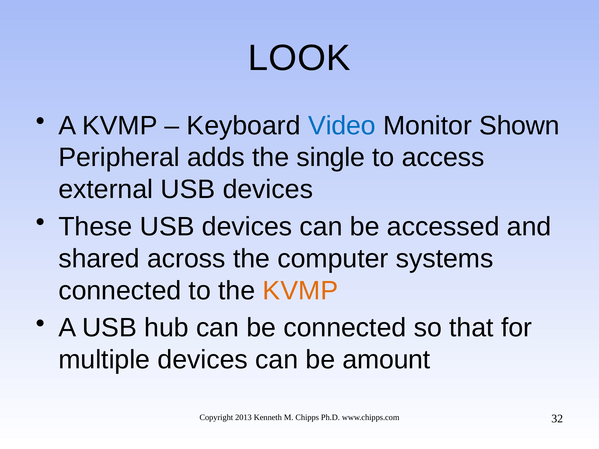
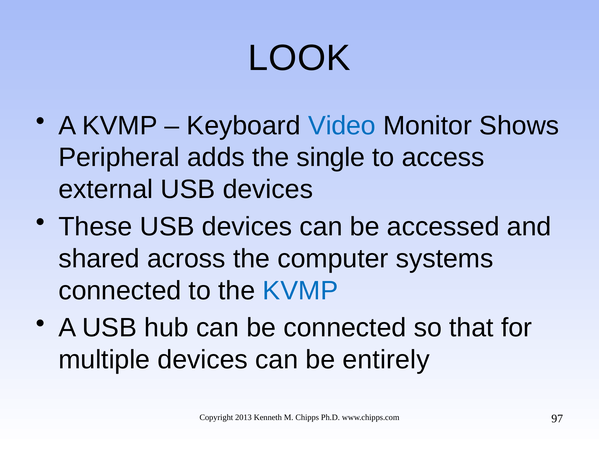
Shown: Shown -> Shows
KVMP at (300, 291) colour: orange -> blue
amount: amount -> entirely
32: 32 -> 97
